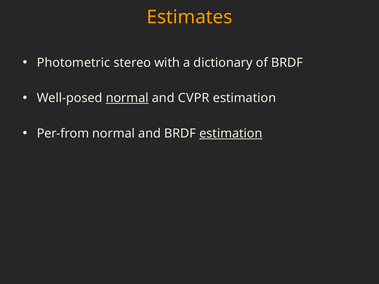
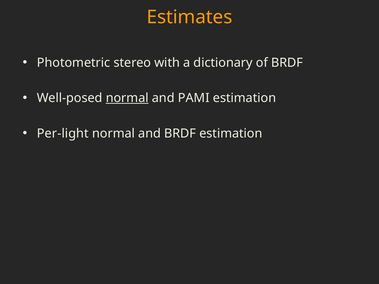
CVPR: CVPR -> PAMI
Per-from: Per-from -> Per-light
estimation at (231, 134) underline: present -> none
